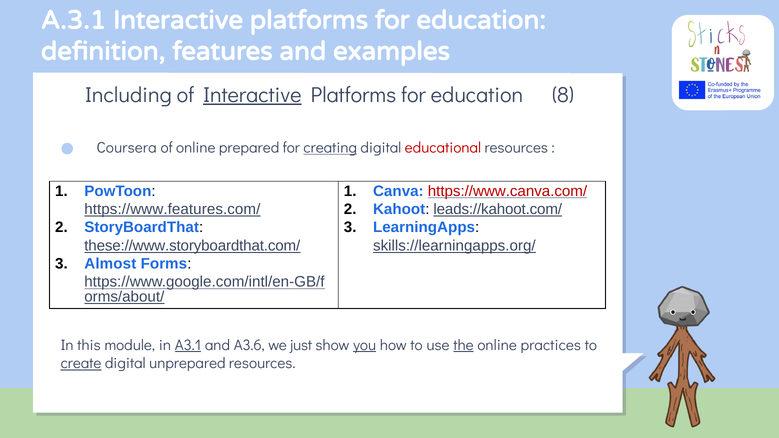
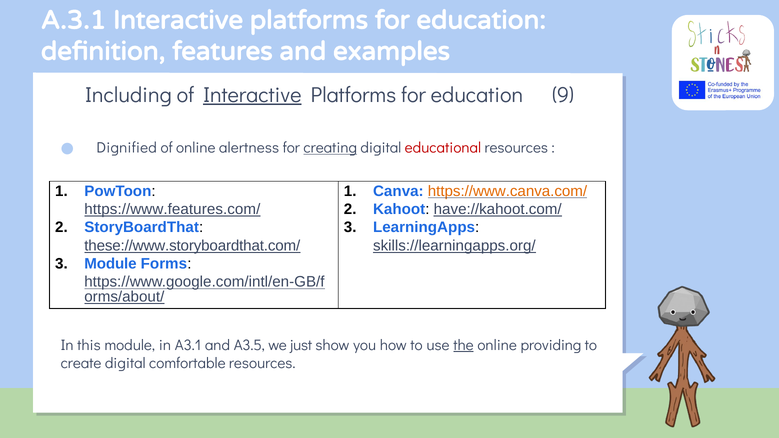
8: 8 -> 9
Coursera: Coursera -> Dignified
prepared: prepared -> alertness
https://www.canva.com/ colour: red -> orange
leads://kahoot.com/: leads://kahoot.com/ -> have://kahoot.com/
Almost at (110, 264): Almost -> Module
A3.1 underline: present -> none
A3.6: A3.6 -> A3.5
you underline: present -> none
practices: practices -> providing
create underline: present -> none
unprepared: unprepared -> comfortable
